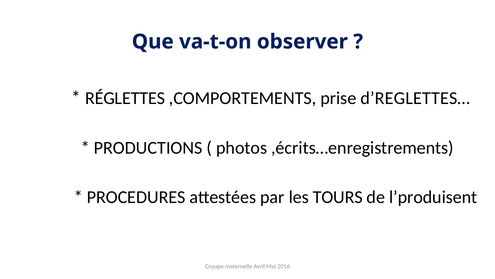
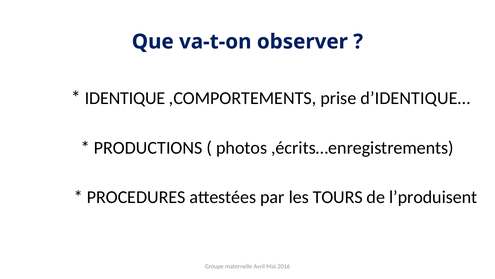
RÉGLETTES: RÉGLETTES -> IDENTIQUE
d’REGLETTES…: d’REGLETTES… -> d’IDENTIQUE…
